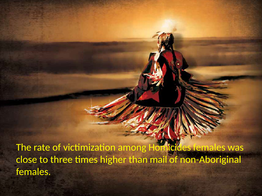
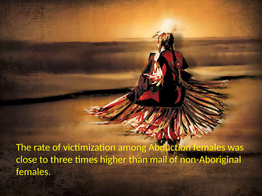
Homicides: Homicides -> Abduction
